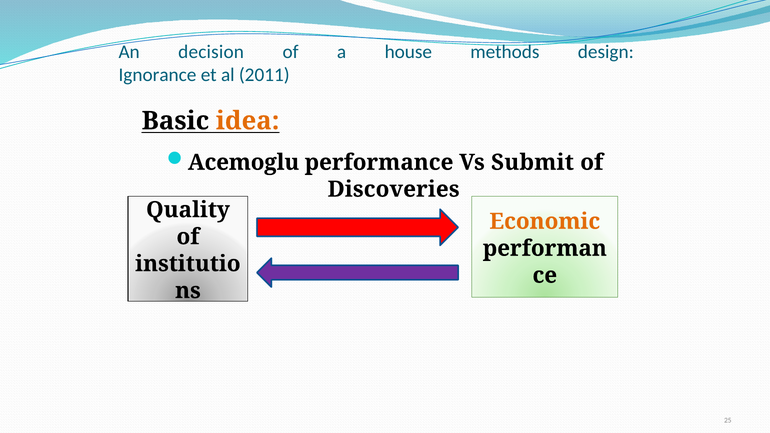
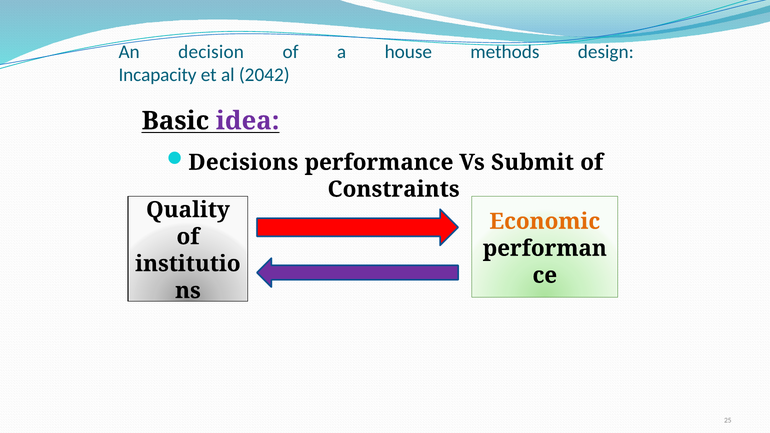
Ignorance: Ignorance -> Incapacity
2011: 2011 -> 2042
idea colour: orange -> purple
Acemoglu: Acemoglu -> Decisions
Discoveries: Discoveries -> Constraints
